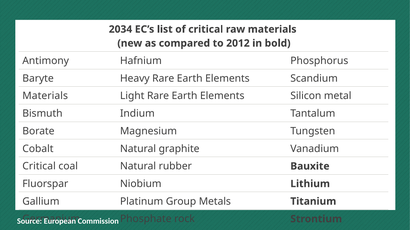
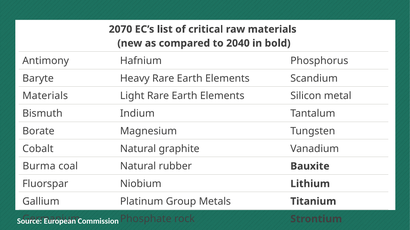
2034: 2034 -> 2070
2012: 2012 -> 2040
Critical at (39, 167): Critical -> Burma
